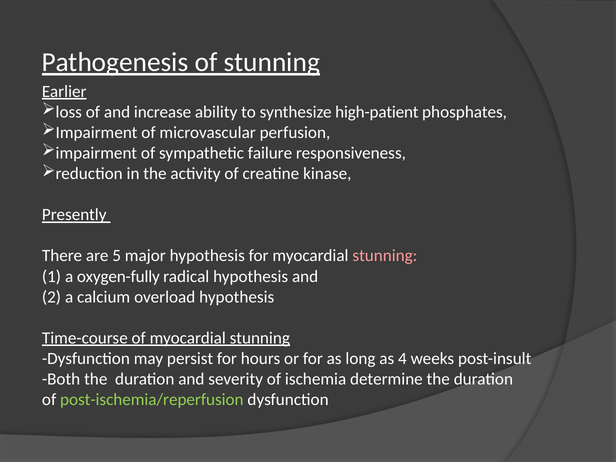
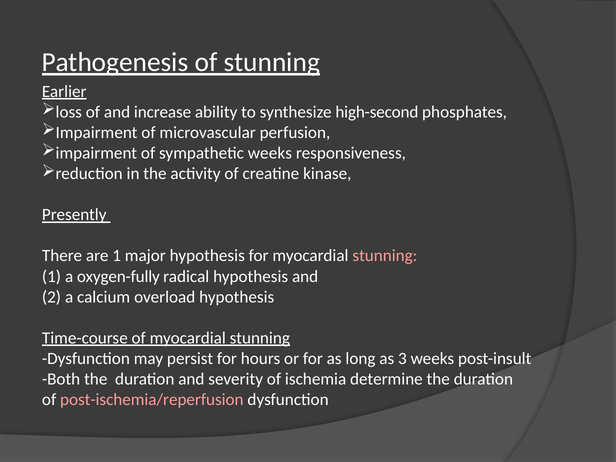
high-patient: high-patient -> high-second
sympathetic failure: failure -> weeks
5: 5 -> 1
4: 4 -> 3
post-ischemia/reperfusion colour: light green -> pink
